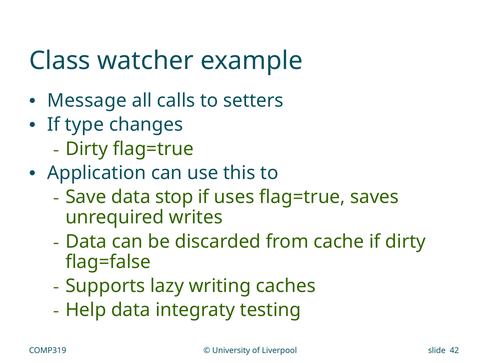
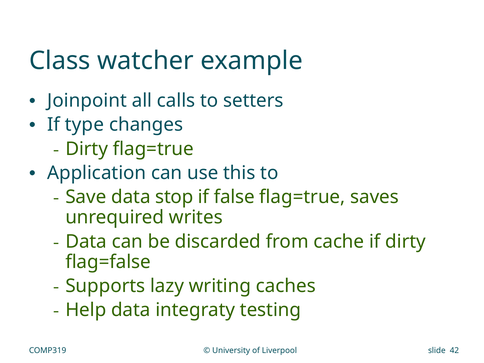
Message: Message -> Joinpoint
uses: uses -> false
